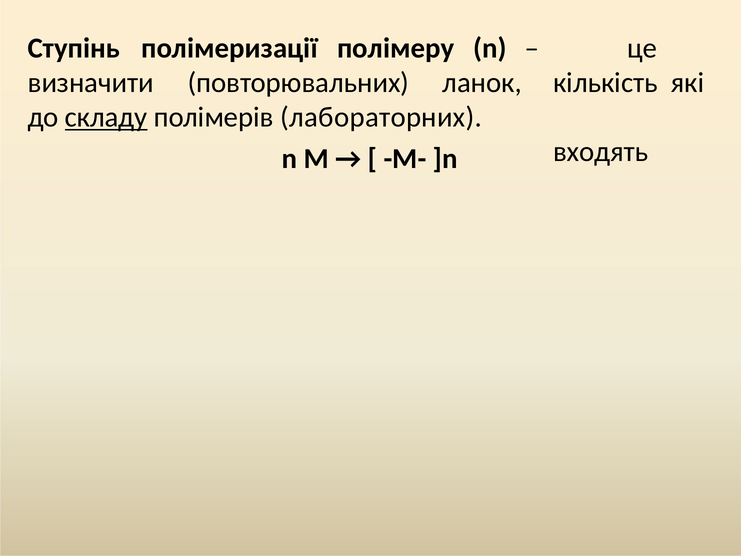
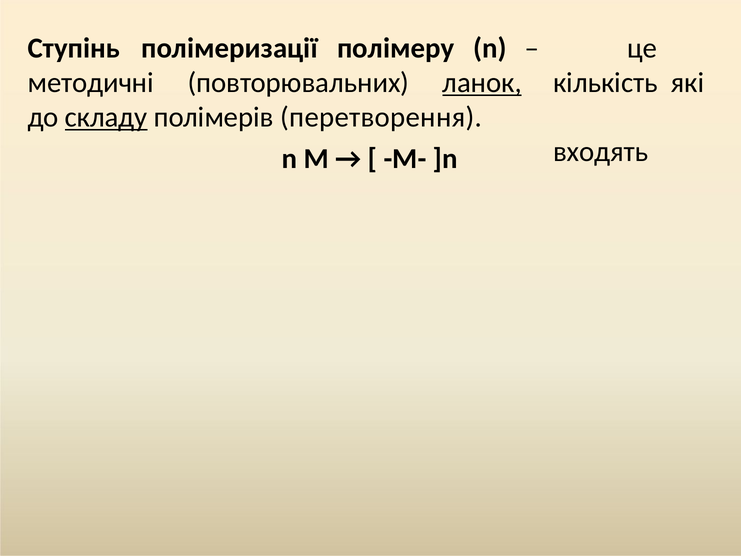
визначити: визначити -> методичні
ланок underline: none -> present
лабораторних: лабораторних -> перетворення
